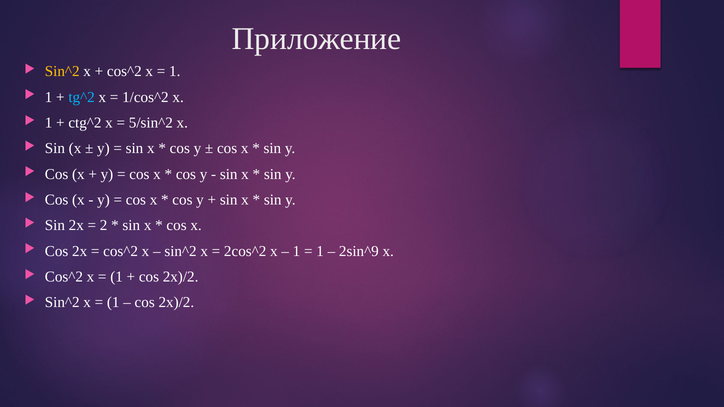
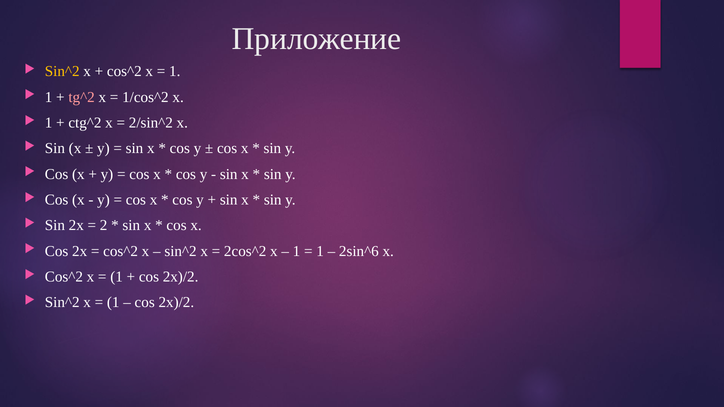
tg^2 colour: light blue -> pink
5/sin^2: 5/sin^2 -> 2/sin^2
2sin^9: 2sin^9 -> 2sin^6
